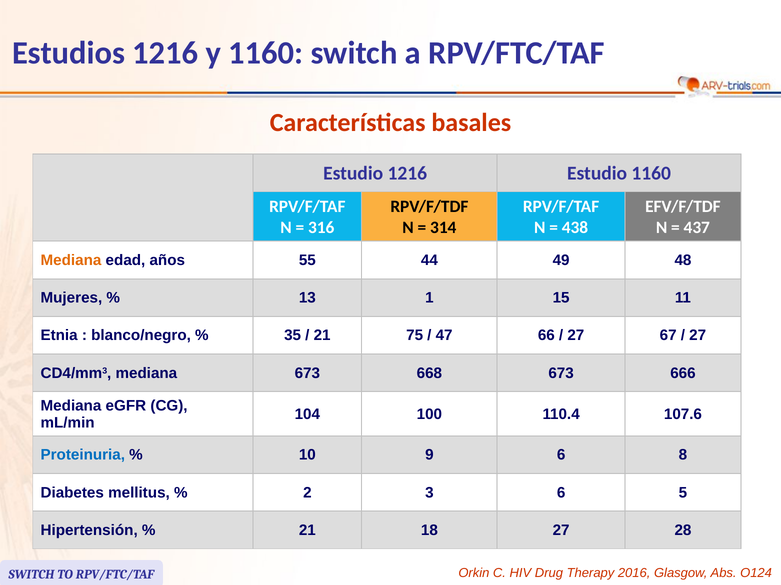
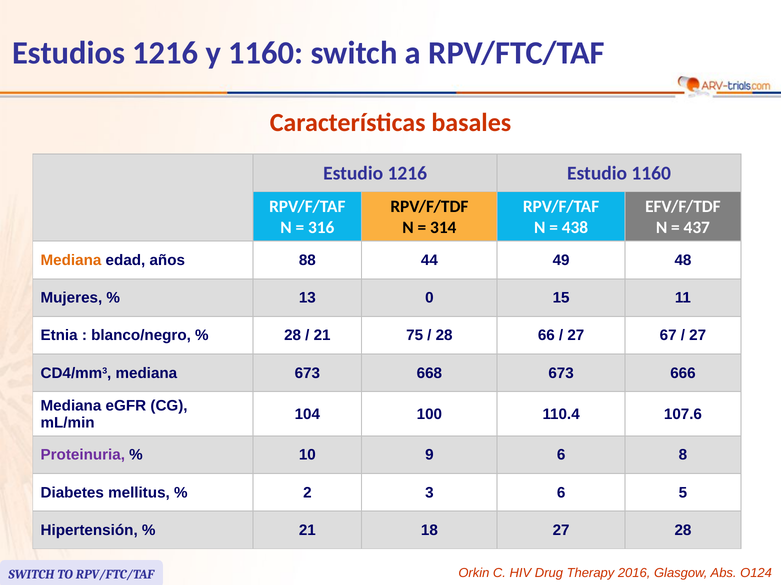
55: 55 -> 88
1: 1 -> 0
35 at (293, 336): 35 -> 28
47 at (444, 336): 47 -> 28
Proteinuria colour: blue -> purple
